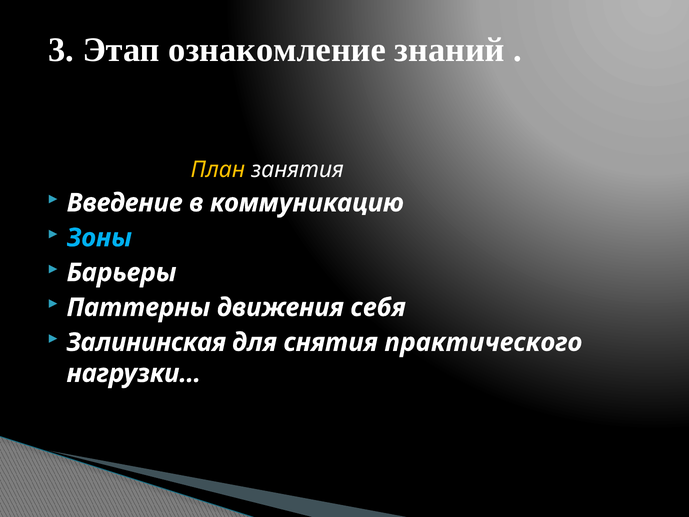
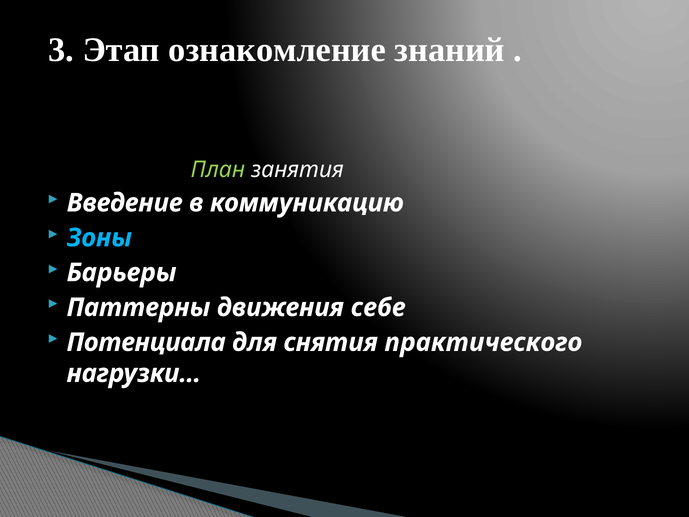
План colour: yellow -> light green
себя: себя -> себе
Залининская: Залининская -> Потенциала
